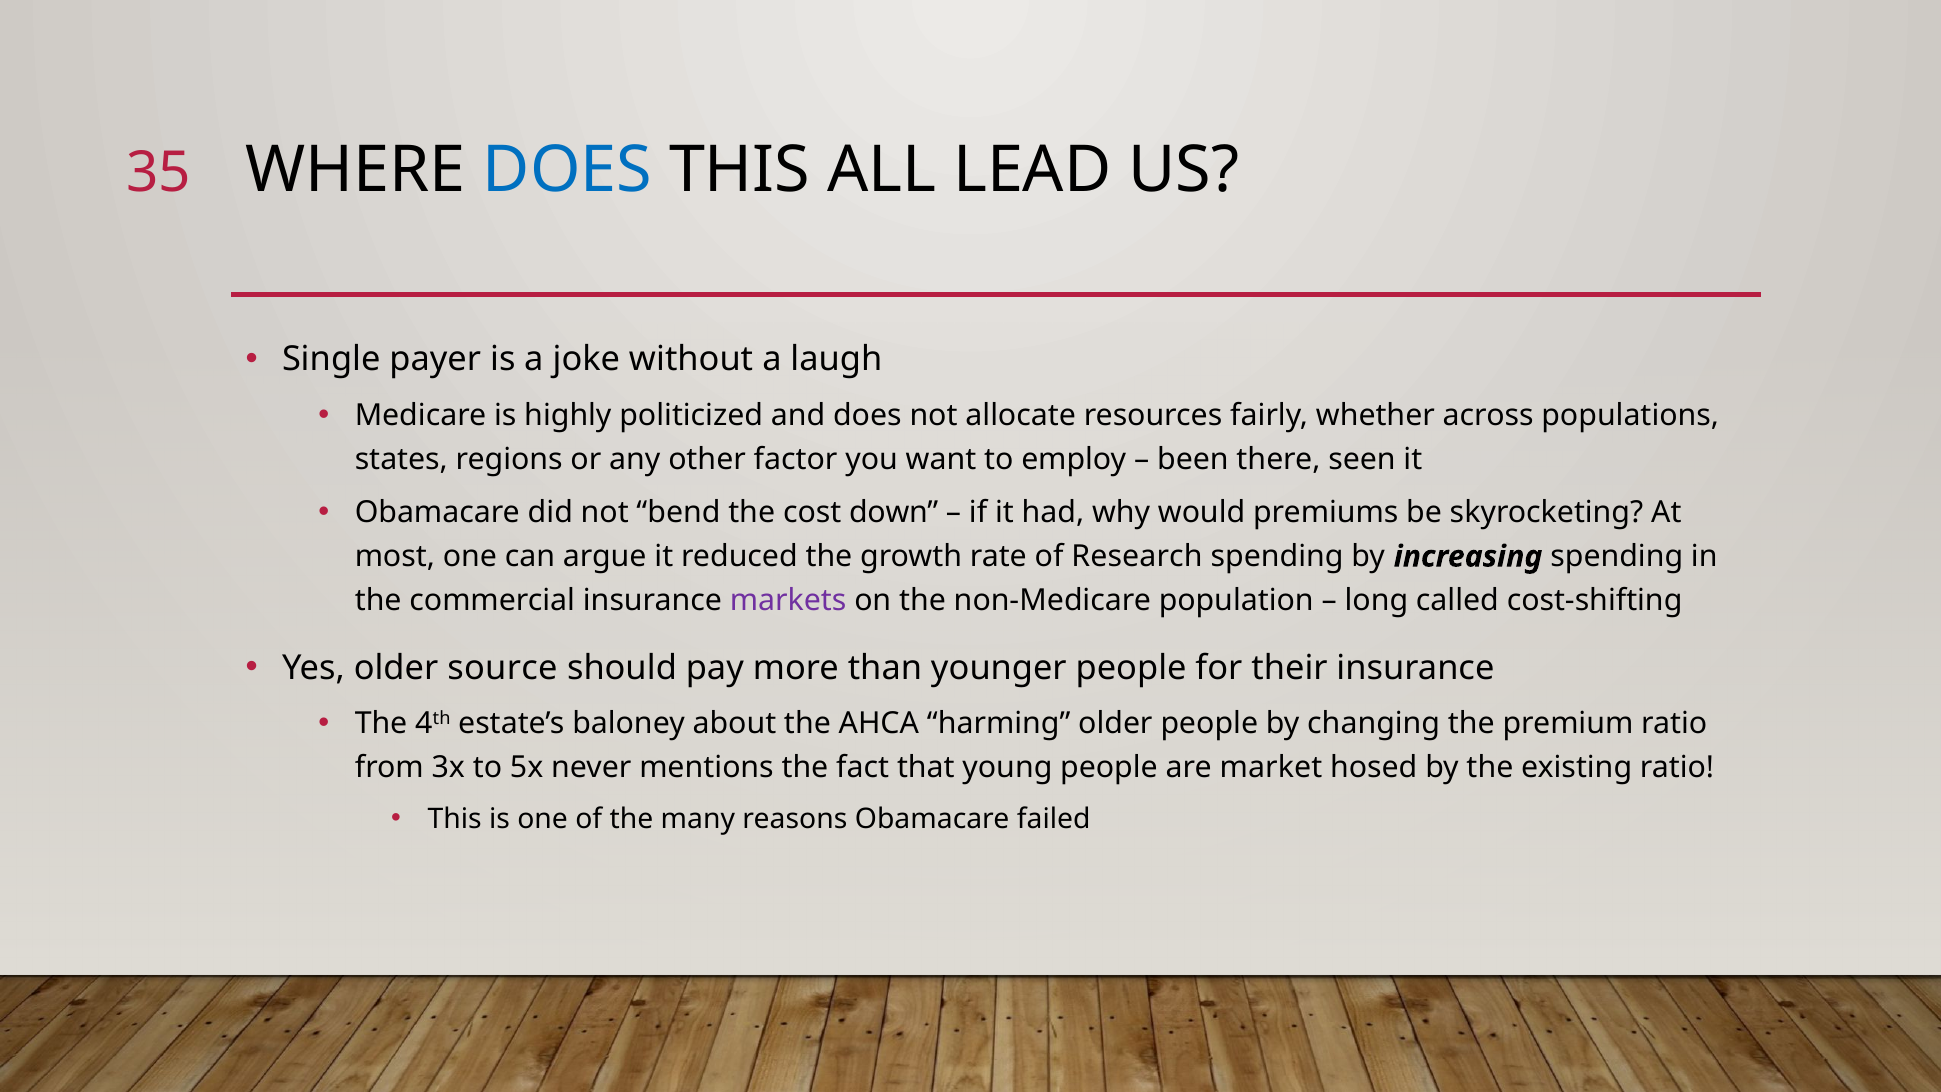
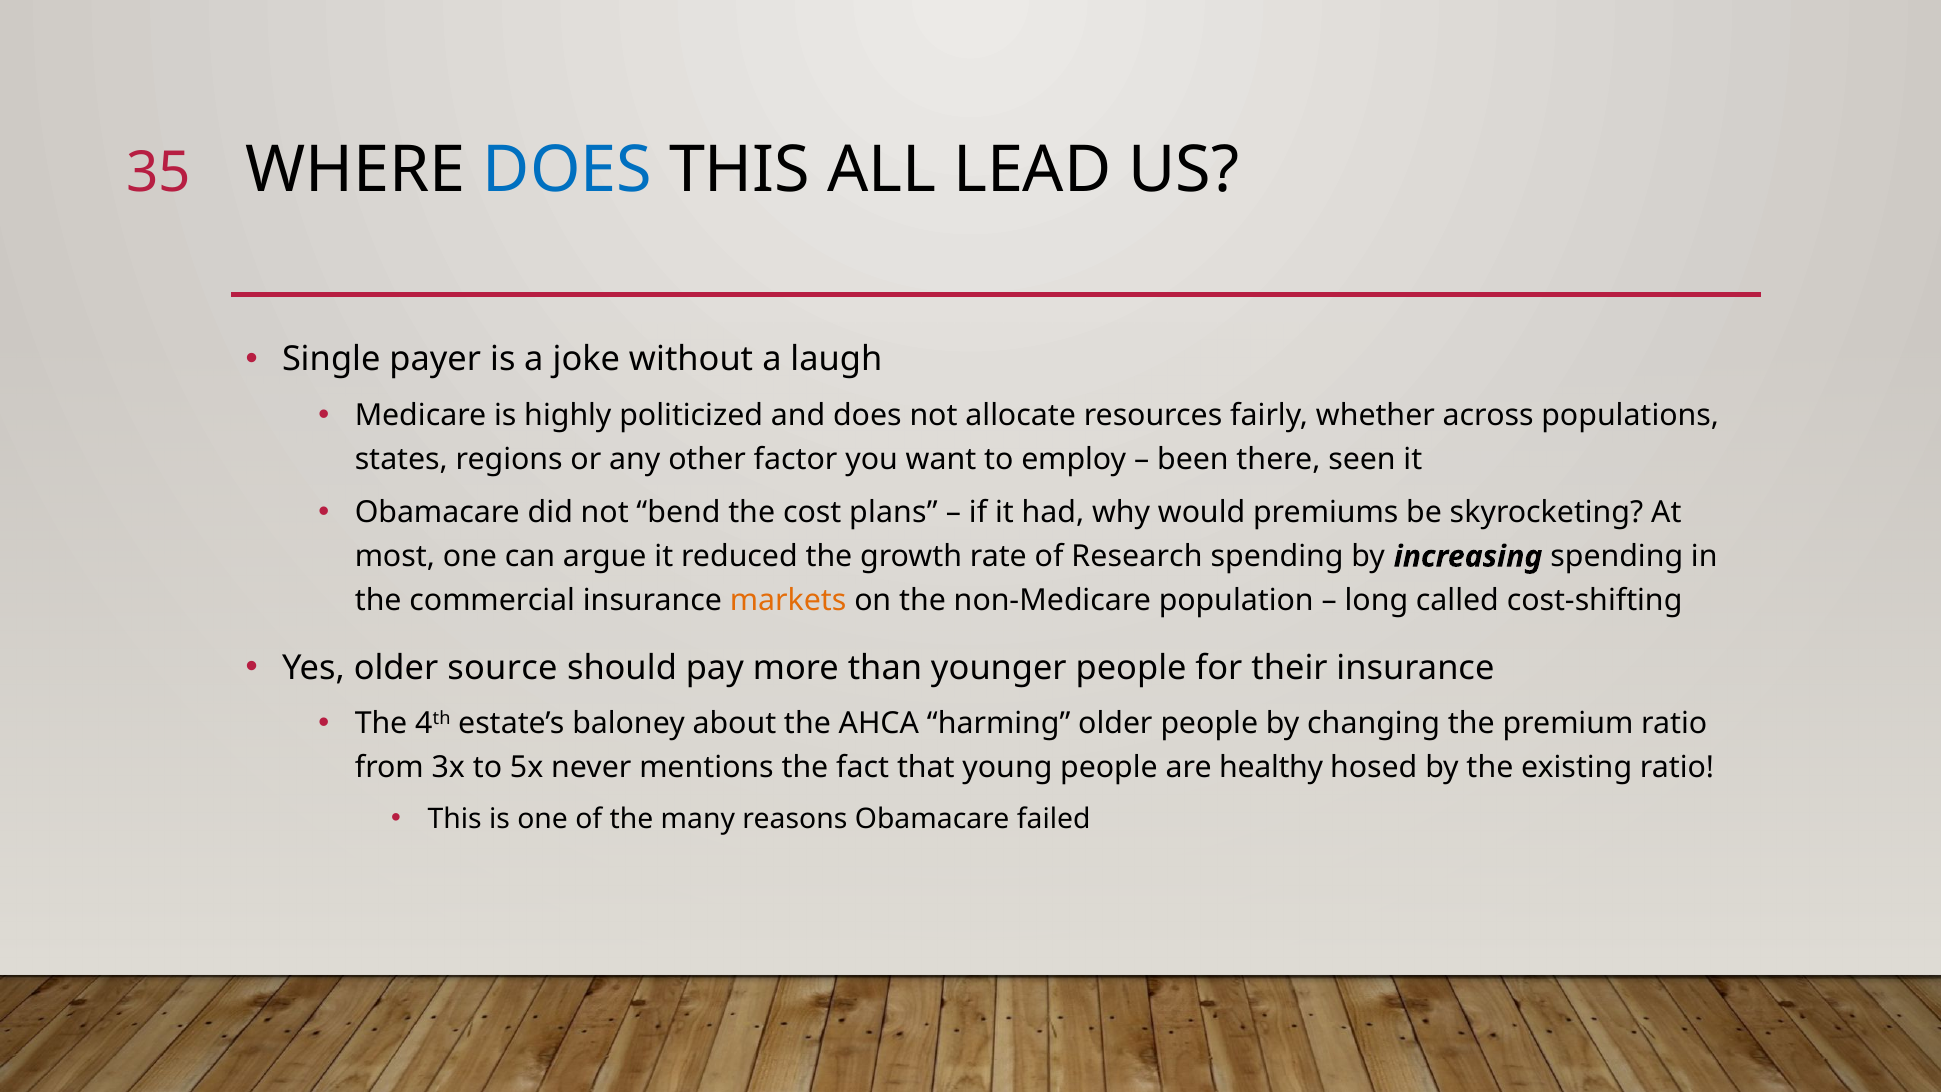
down: down -> plans
markets colour: purple -> orange
market: market -> healthy
